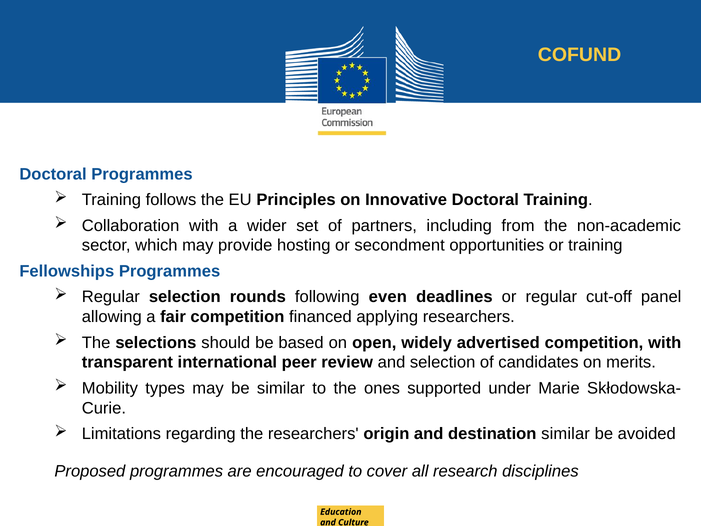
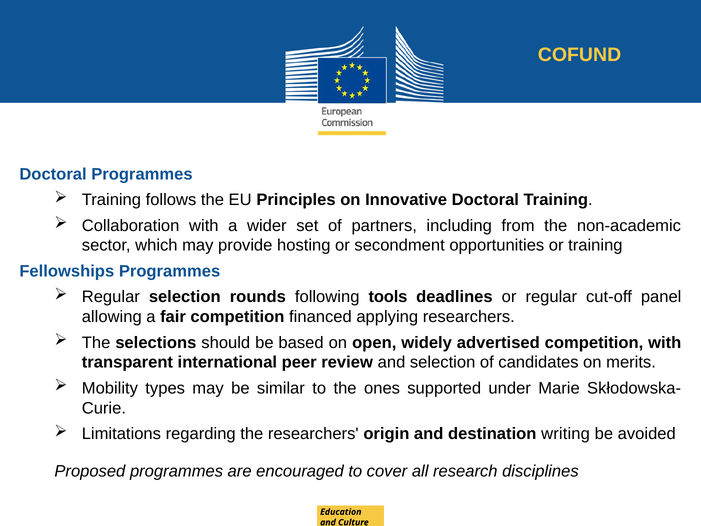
even: even -> tools
destination similar: similar -> writing
